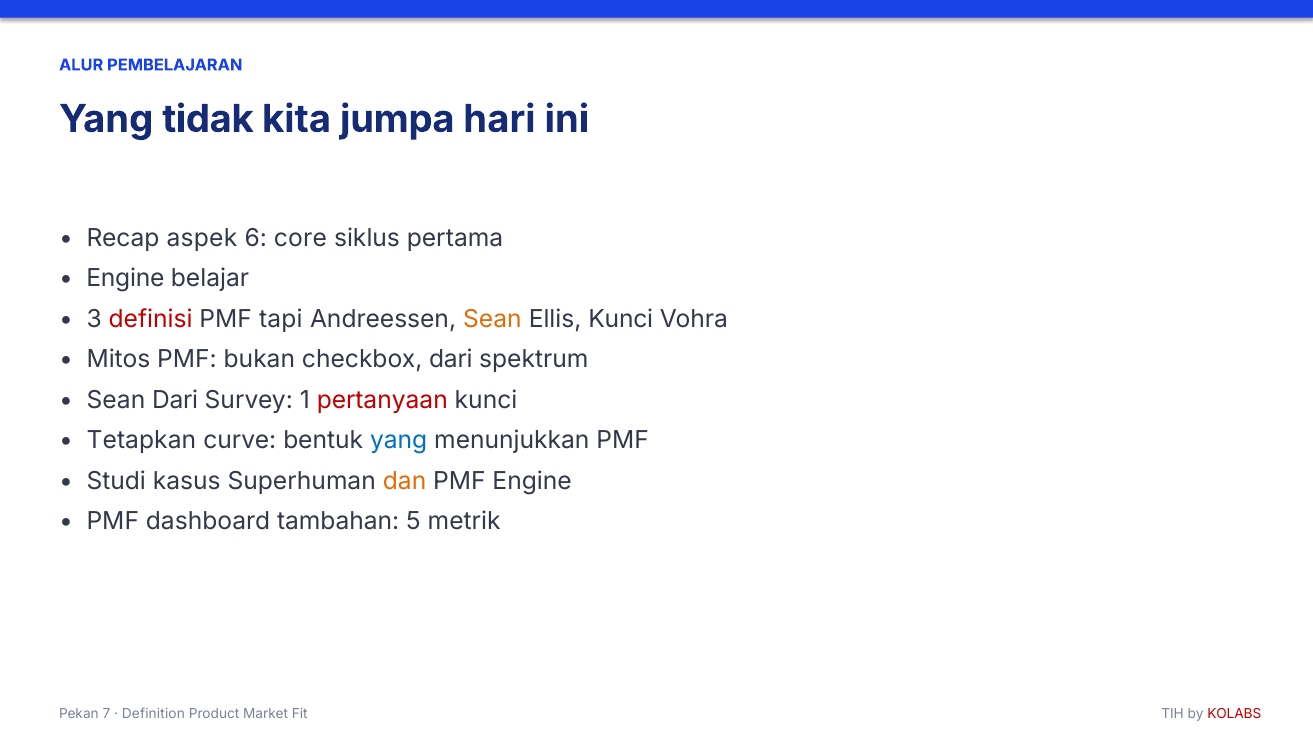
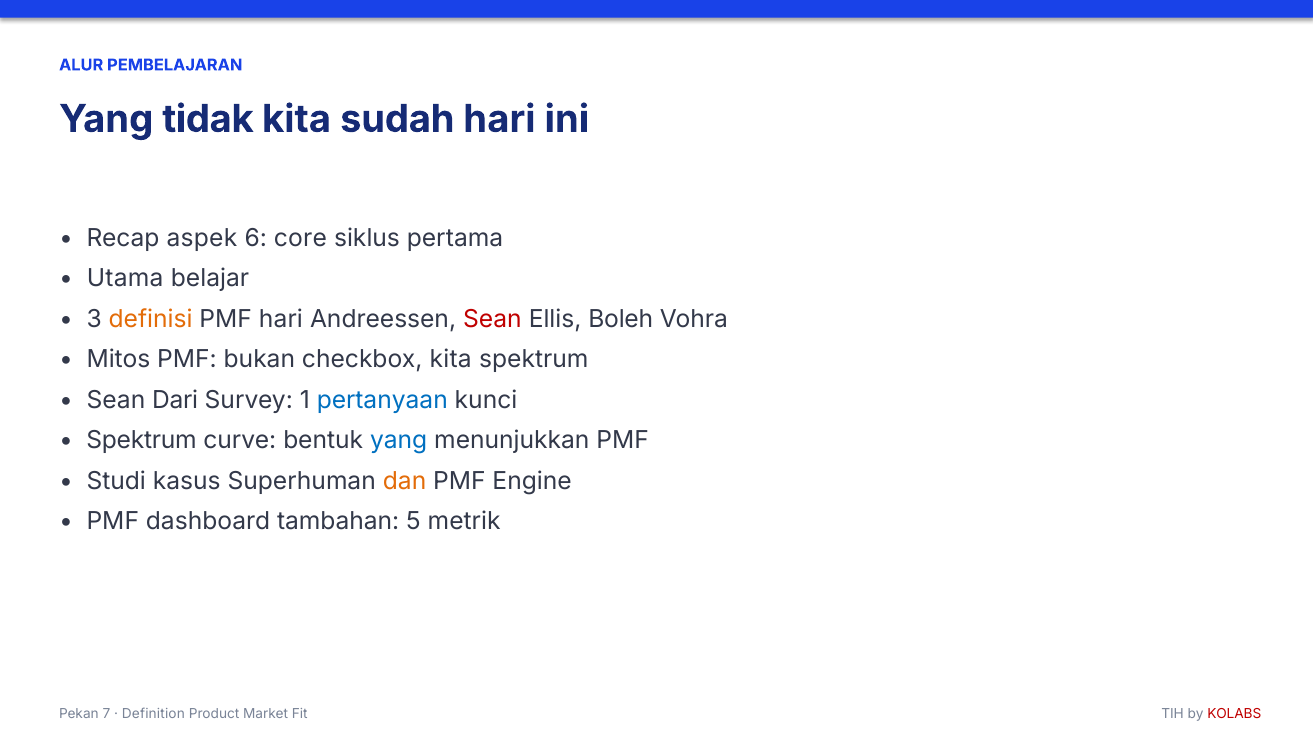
jumpa: jumpa -> sudah
Engine at (125, 278): Engine -> Utama
definisi colour: red -> orange
PMF tapi: tapi -> hari
Sean at (492, 319) colour: orange -> red
Ellis Kunci: Kunci -> Boleh
checkbox dari: dari -> kita
pertanyaan colour: red -> blue
Tetapkan at (141, 440): Tetapkan -> Spektrum
